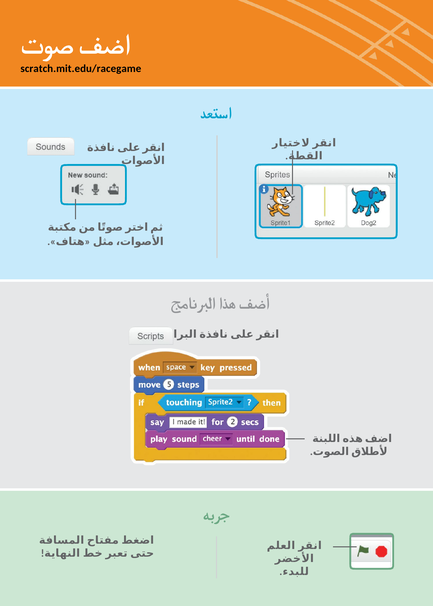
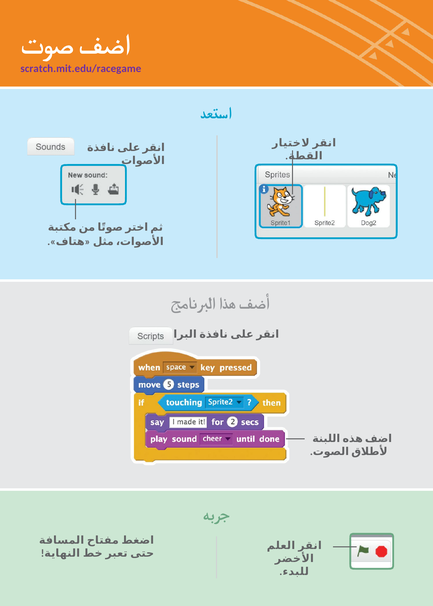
scratch.mit.edu/racegame colour: black -> purple
